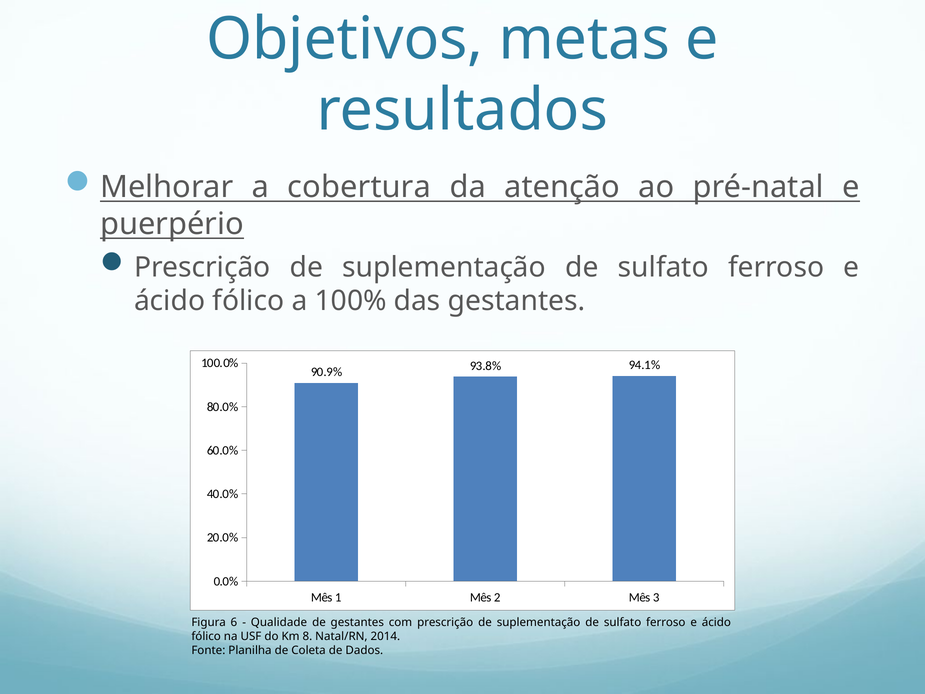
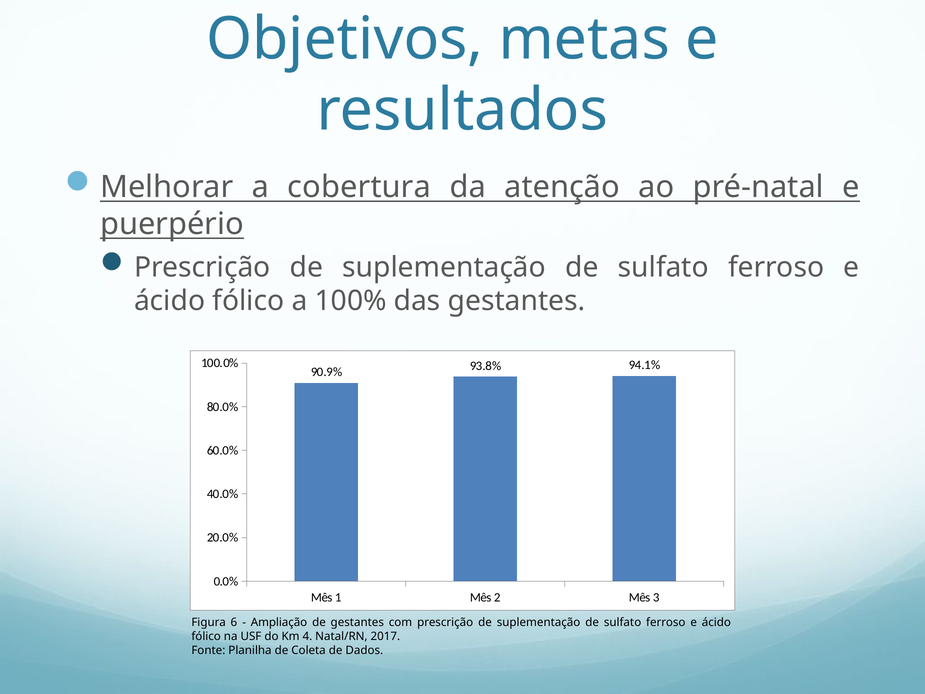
Qualidade: Qualidade -> Ampliação
8: 8 -> 4
2014: 2014 -> 2017
